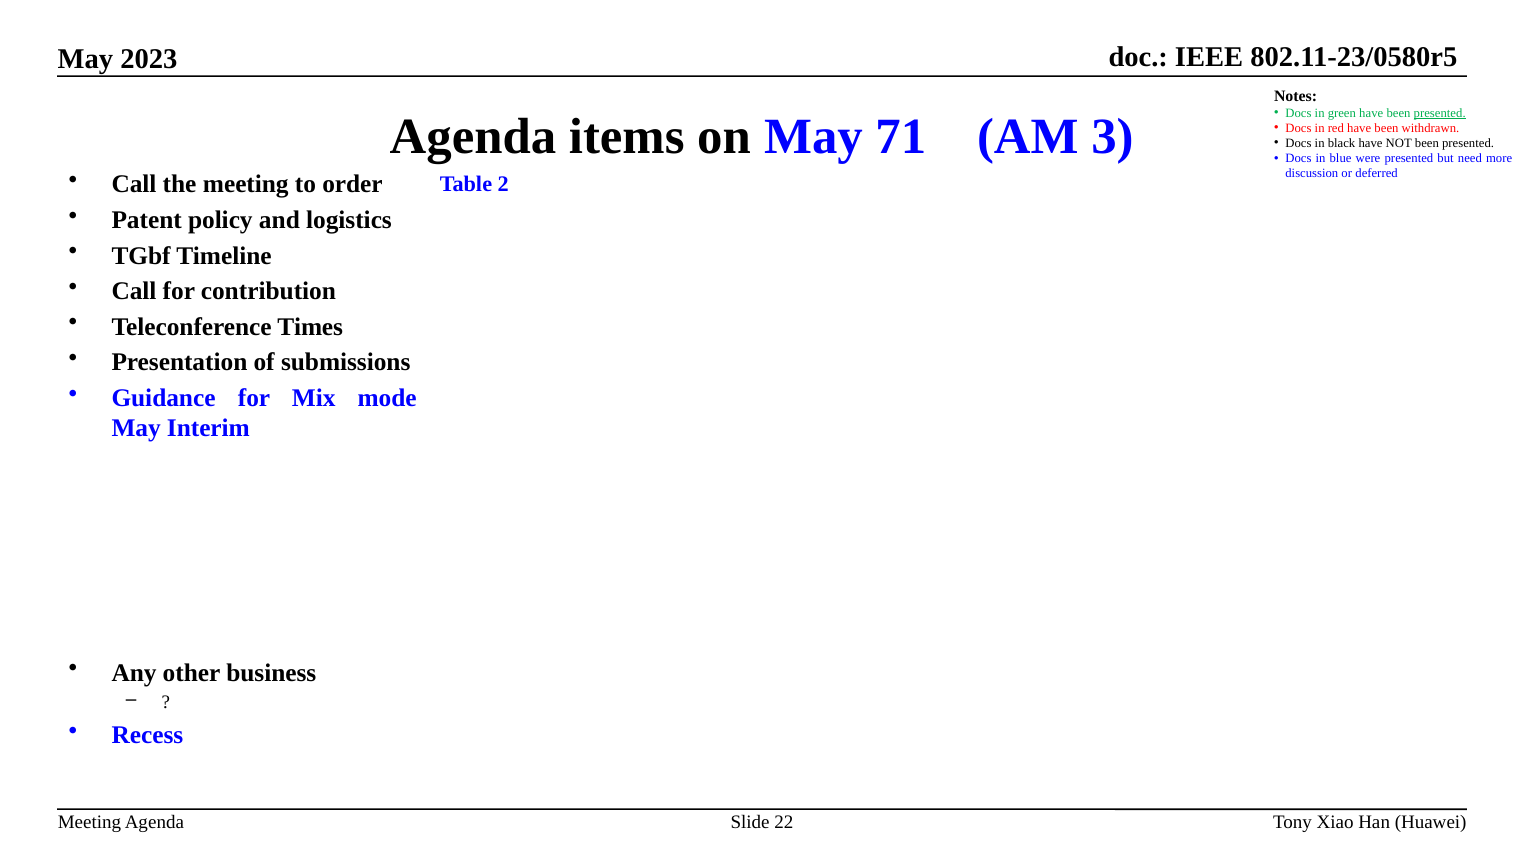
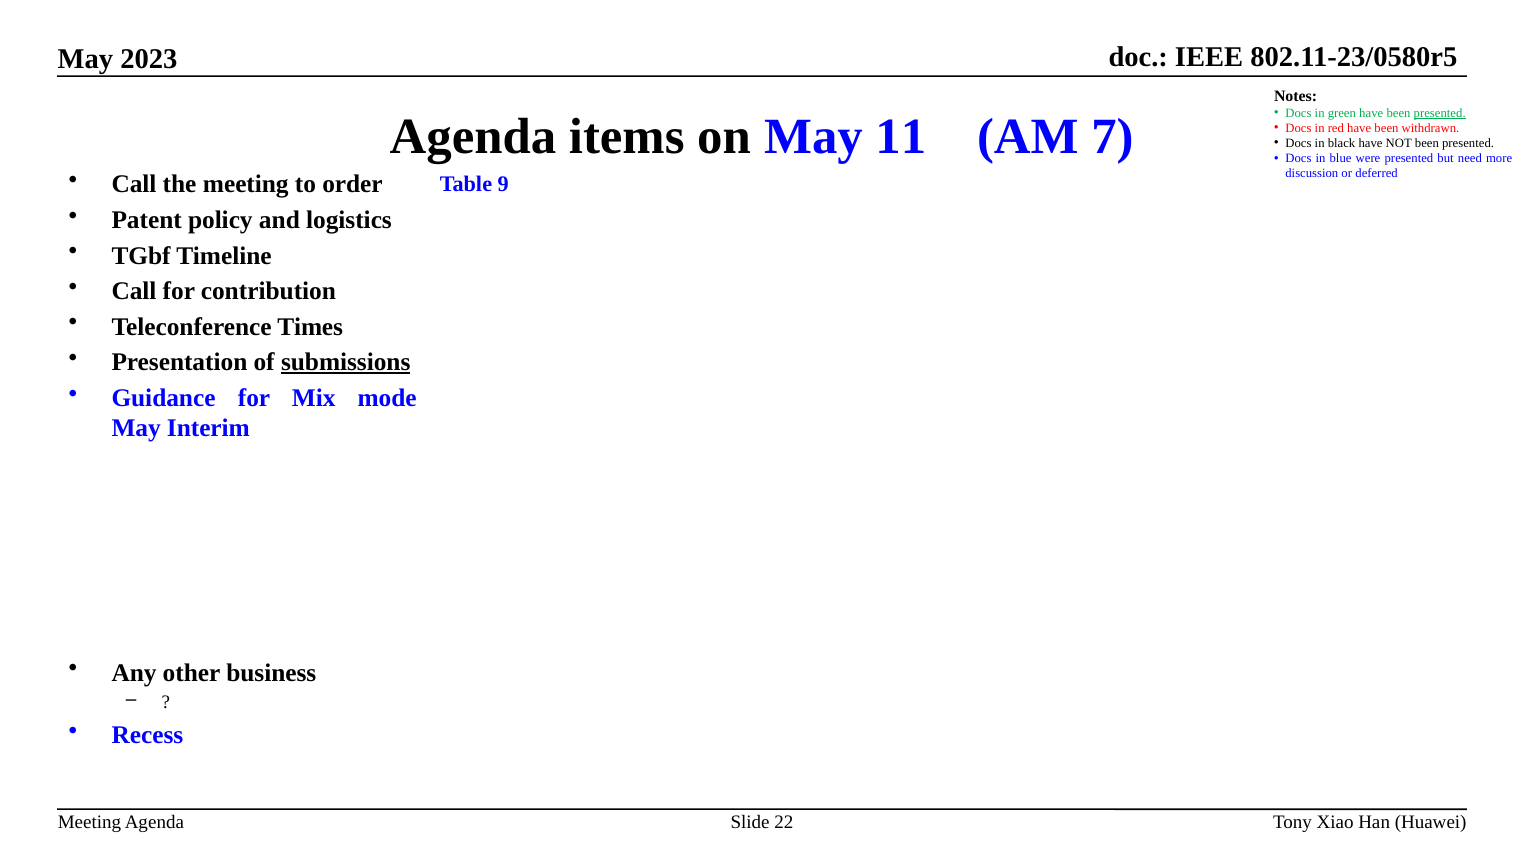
71: 71 -> 11
3: 3 -> 7
2: 2 -> 9
submissions underline: none -> present
